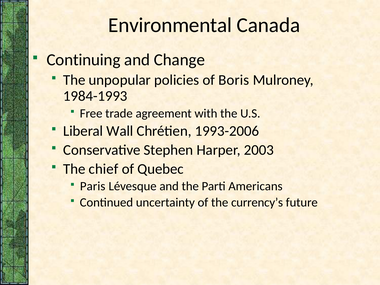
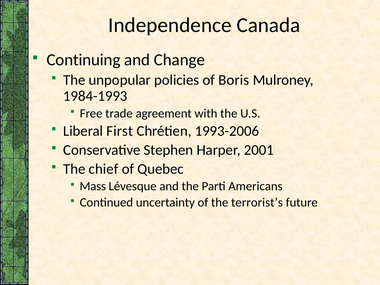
Environmental: Environmental -> Independence
Wall: Wall -> First
2003: 2003 -> 2001
Paris: Paris -> Mass
currency’s: currency’s -> terrorist’s
